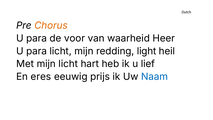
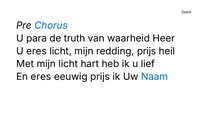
Chorus colour: orange -> blue
voor: voor -> truth
para at (37, 51): para -> eres
redding light: light -> prijs
